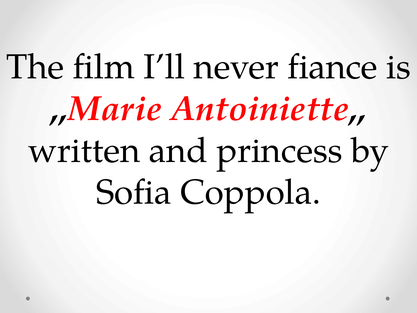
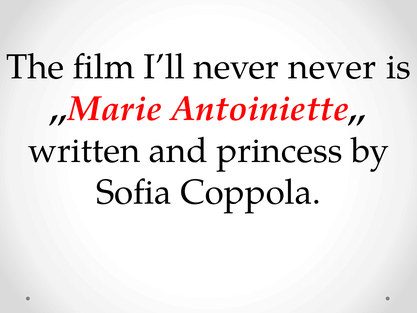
never fiance: fiance -> never
